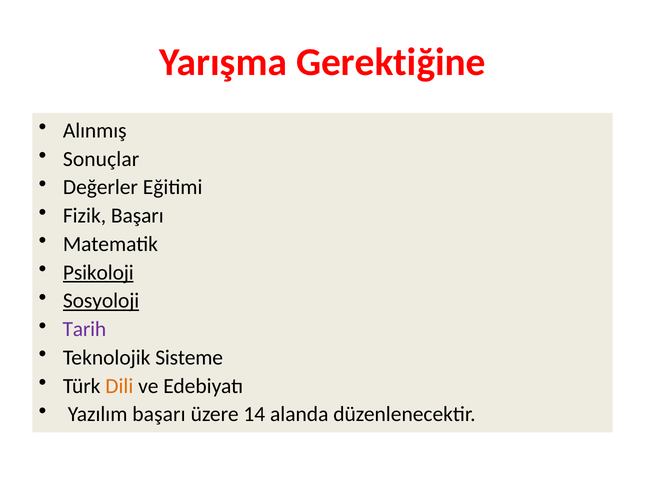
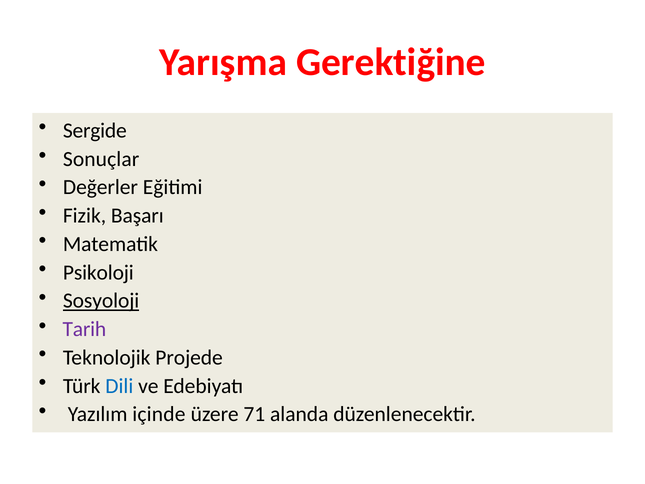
Alınmış: Alınmış -> Sergide
Psikoloji underline: present -> none
Sisteme: Sisteme -> Projede
Dili colour: orange -> blue
Yazılım başarı: başarı -> içinde
14: 14 -> 71
